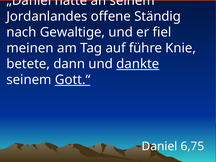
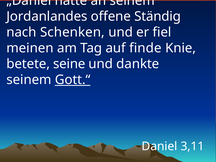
Gewaltige: Gewaltige -> Schenken
führe: führe -> finde
dann: dann -> seine
dankte underline: present -> none
6,75: 6,75 -> 3,11
